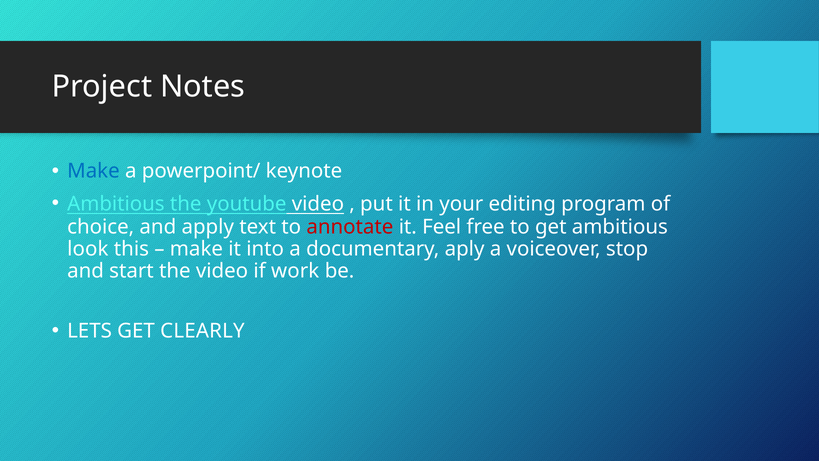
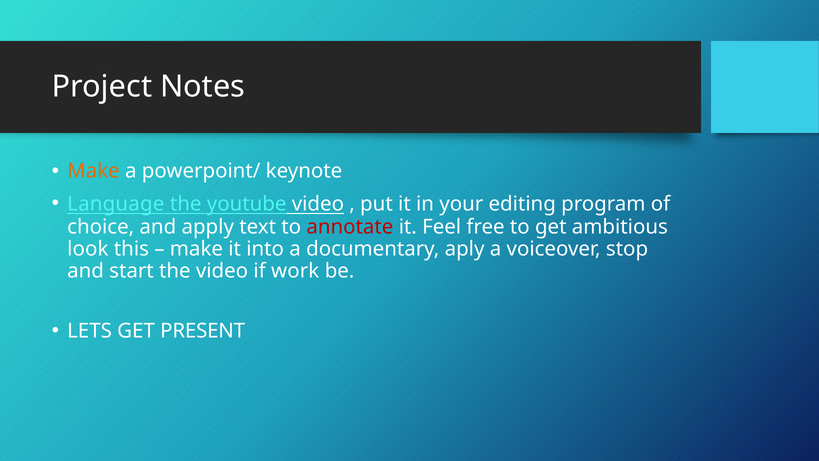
Make at (93, 171) colour: blue -> orange
Ambitious at (116, 204): Ambitious -> Language
CLEARLY: CLEARLY -> PRESENT
